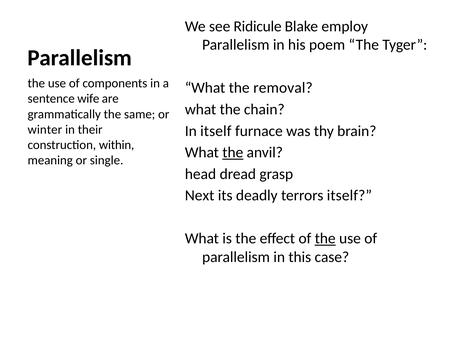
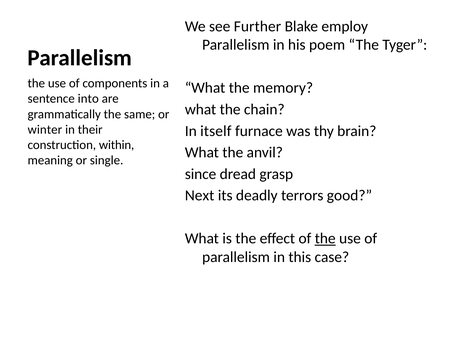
Ridicule: Ridicule -> Further
removal: removal -> memory
wife: wife -> into
the at (233, 152) underline: present -> none
head: head -> since
terrors itself: itself -> good
